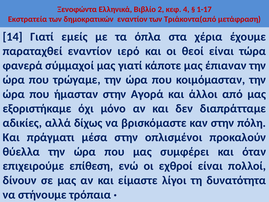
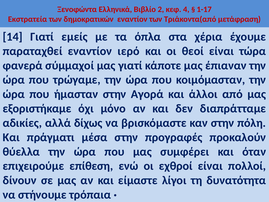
οπλισμένοι: οπλισμένοι -> προγραφές
